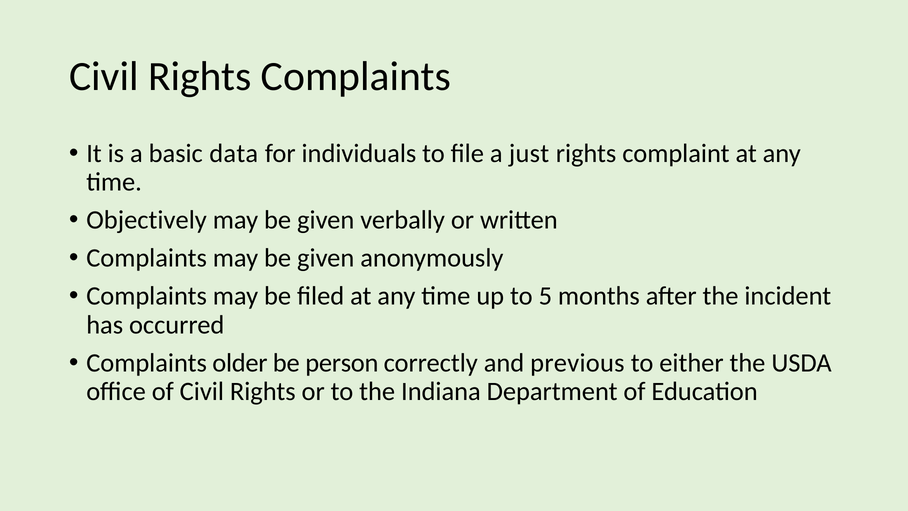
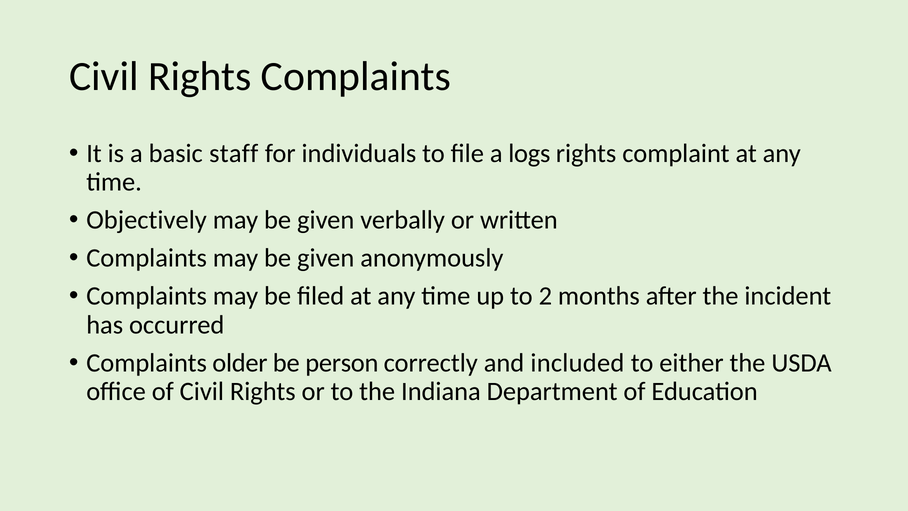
data: data -> staff
just: just -> logs
5: 5 -> 2
previous: previous -> included
